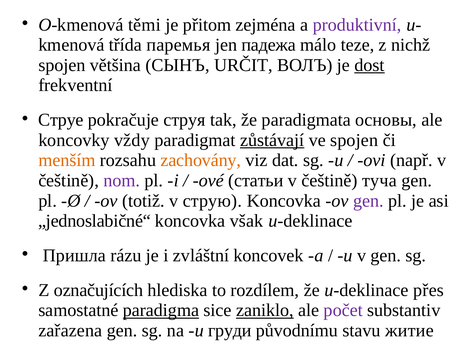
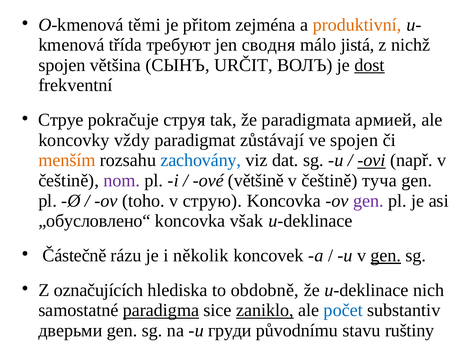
produktivní colour: purple -> orange
паремья: паремья -> требуют
падежа: падежа -> сводня
teze: teze -> jistá
основы: основы -> армией
zůstávají underline: present -> none
zachovány colour: orange -> blue
ovi underline: none -> present
статьи: статьи -> většině
totiž: totiž -> toho
„jednoslabičné“: „jednoslabičné“ -> „обусловлено“
Пришла: Пришла -> Částečně
zvláštní: zvláštní -> několik
gen at (386, 255) underline: none -> present
rozdílem: rozdílem -> obdobně
přes: přes -> nich
počet colour: purple -> blue
zařazena: zařazena -> дверьми
житие: житие -> ruštiny
